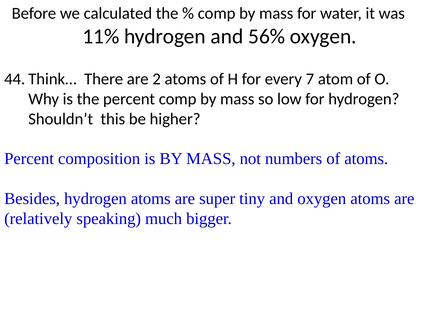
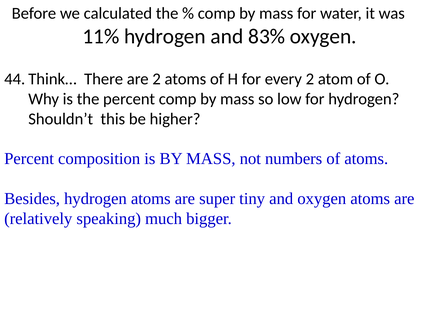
56%: 56% -> 83%
every 7: 7 -> 2
